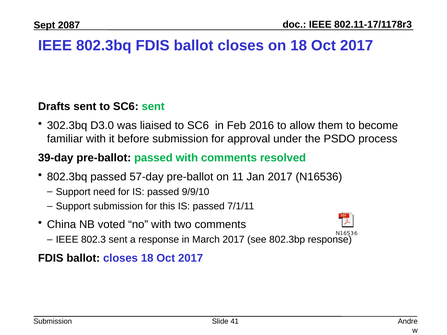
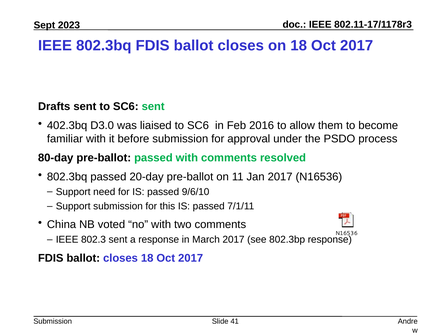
2087: 2087 -> 2023
302.3bq: 302.3bq -> 402.3bq
39-day: 39-day -> 80-day
57-day: 57-day -> 20-day
9/9/10: 9/9/10 -> 9/6/10
